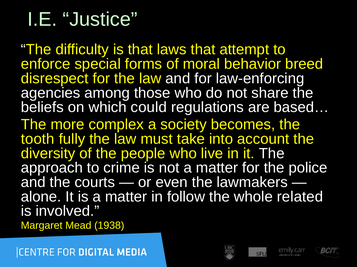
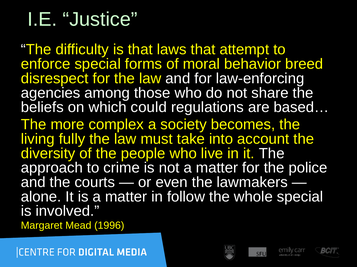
tooth: tooth -> living
whole related: related -> special
1938: 1938 -> 1996
